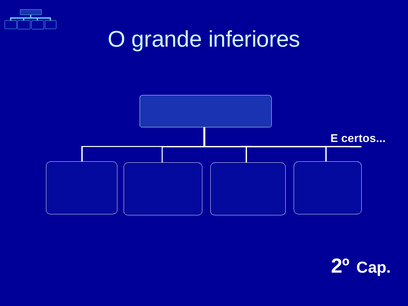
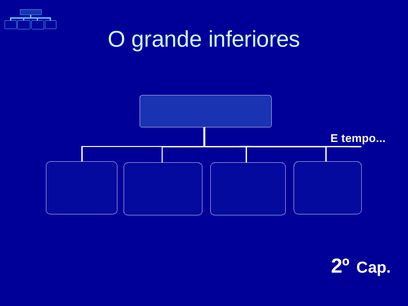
certos: certos -> tempo
